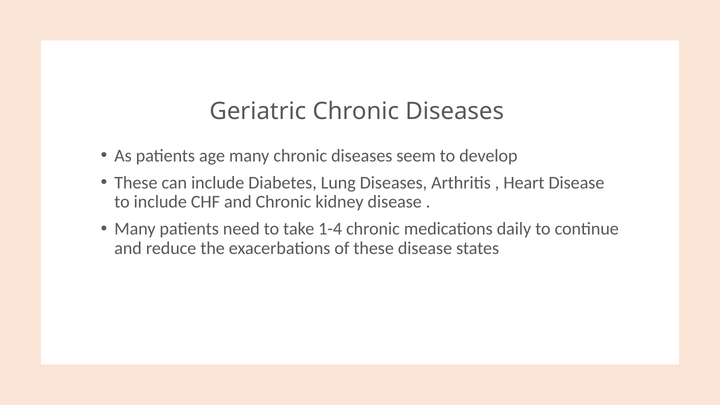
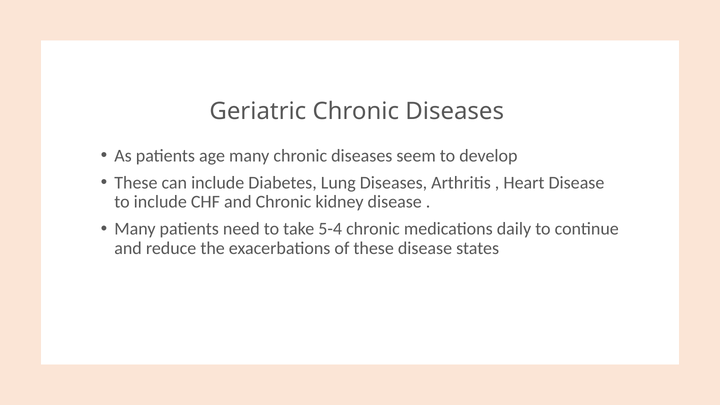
1-4: 1-4 -> 5-4
